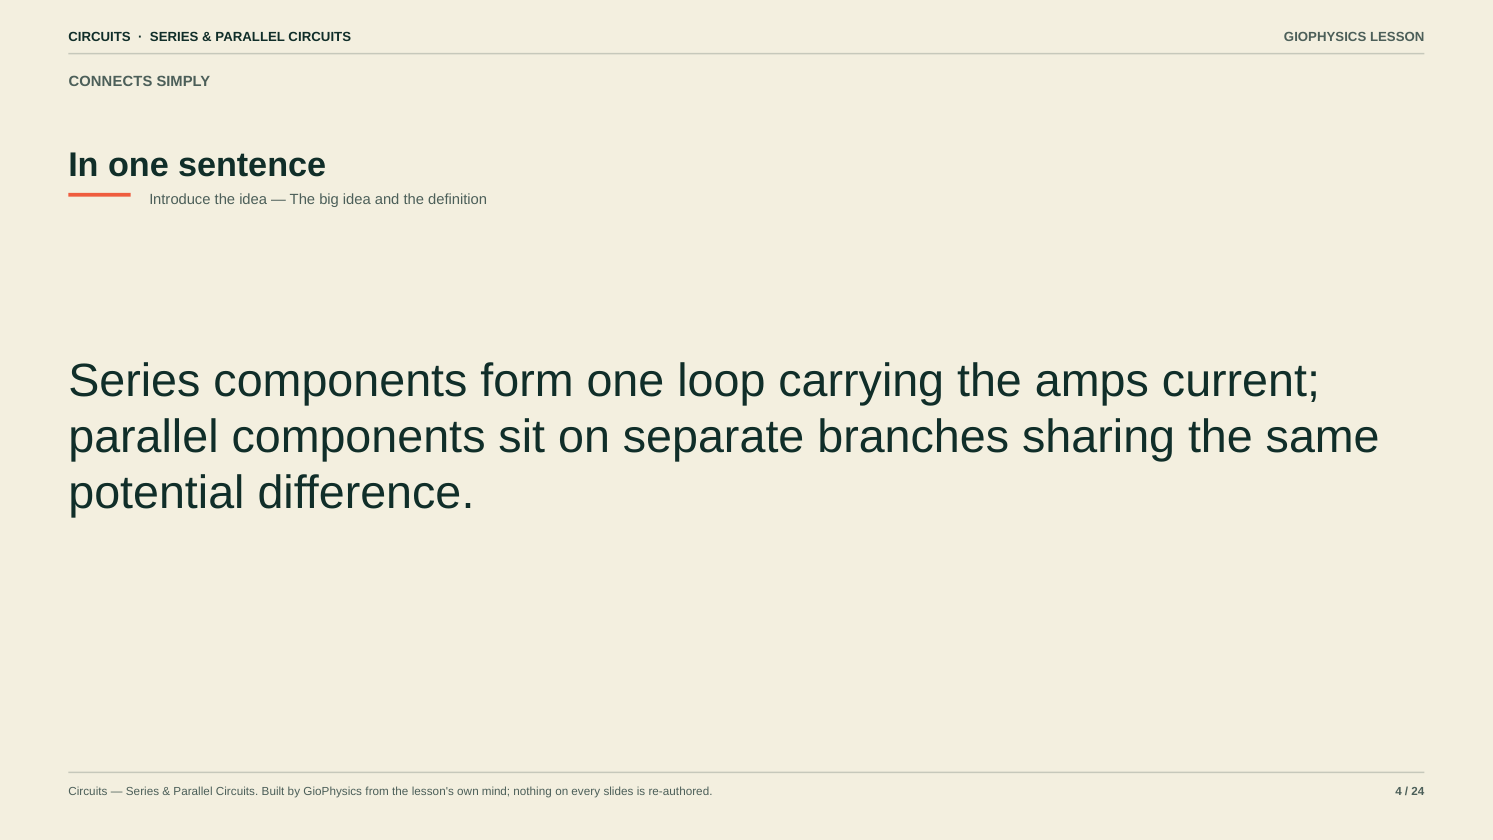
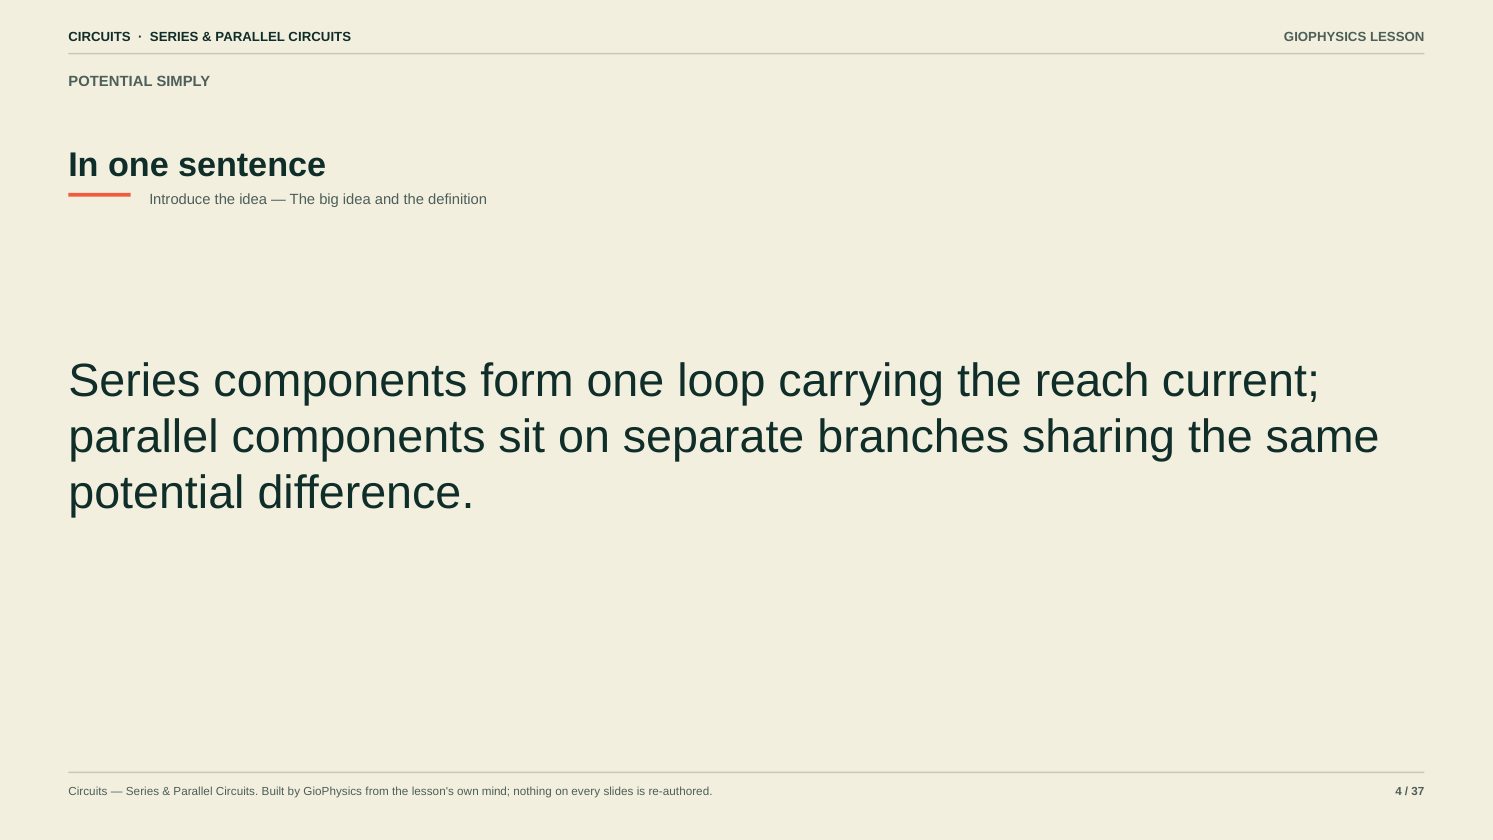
CONNECTS at (110, 81): CONNECTS -> POTENTIAL
amps: amps -> reach
24: 24 -> 37
